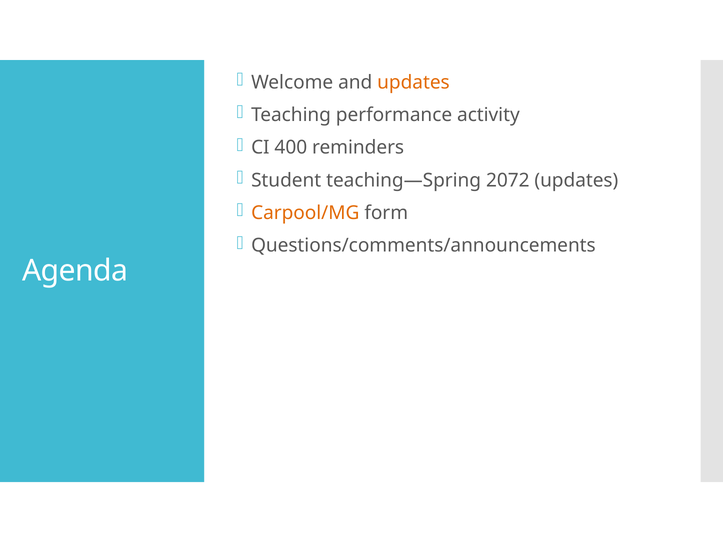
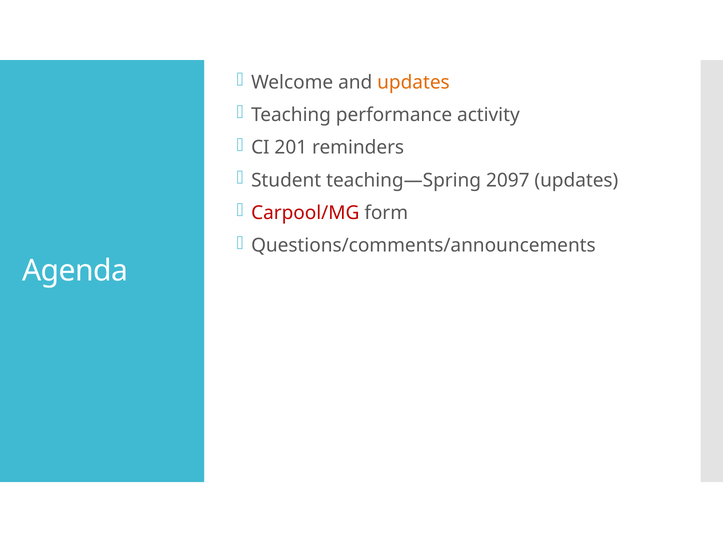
400: 400 -> 201
2072: 2072 -> 2097
Carpool/MG colour: orange -> red
